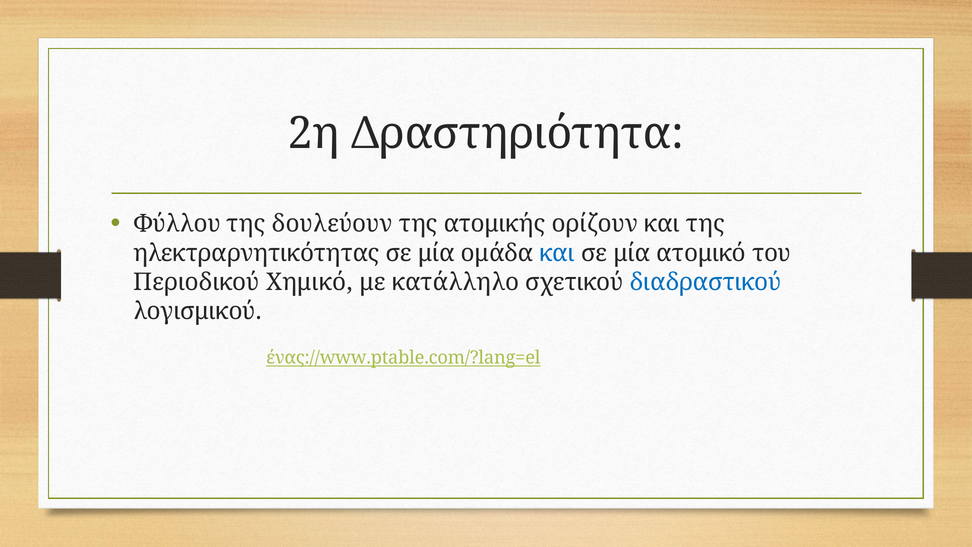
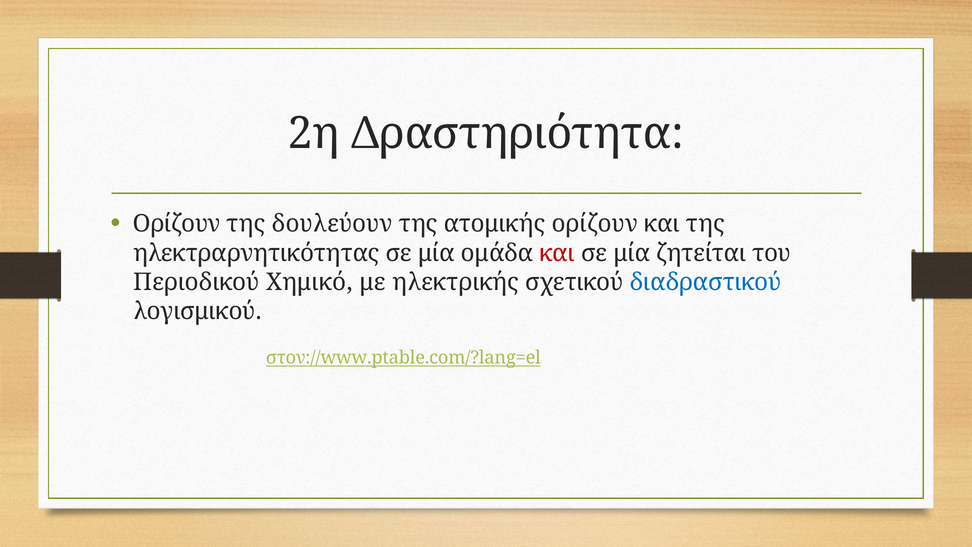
Φύλλου at (177, 224): Φύλλου -> Ορίζουν
και at (557, 253) colour: blue -> red
ατομικό: ατομικό -> ζητείται
κατάλληλο: κατάλληλο -> ηλεκτρικής
ένας://www.ptable.com/?lang=el: ένας://www.ptable.com/?lang=el -> στον://www.ptable.com/?lang=el
